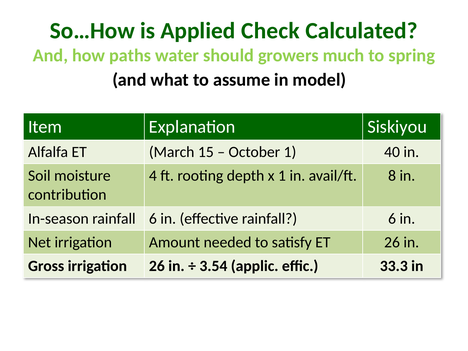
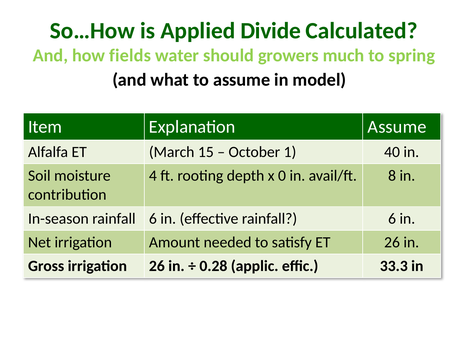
Check: Check -> Divide
paths: paths -> fields
Explanation Siskiyou: Siskiyou -> Assume
x 1: 1 -> 0
3.54: 3.54 -> 0.28
